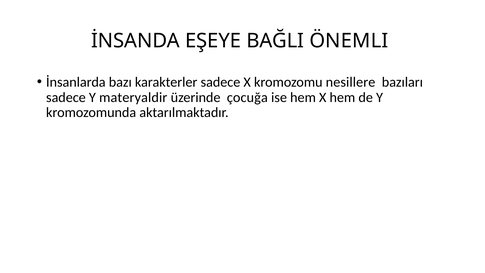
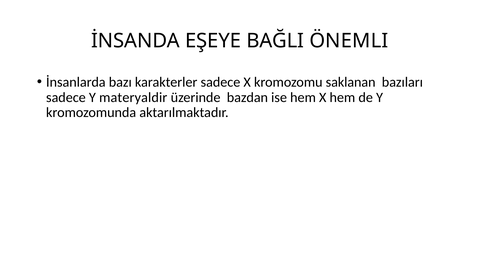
nesillere: nesillere -> saklanan
çocuğa: çocuğa -> bazdan
